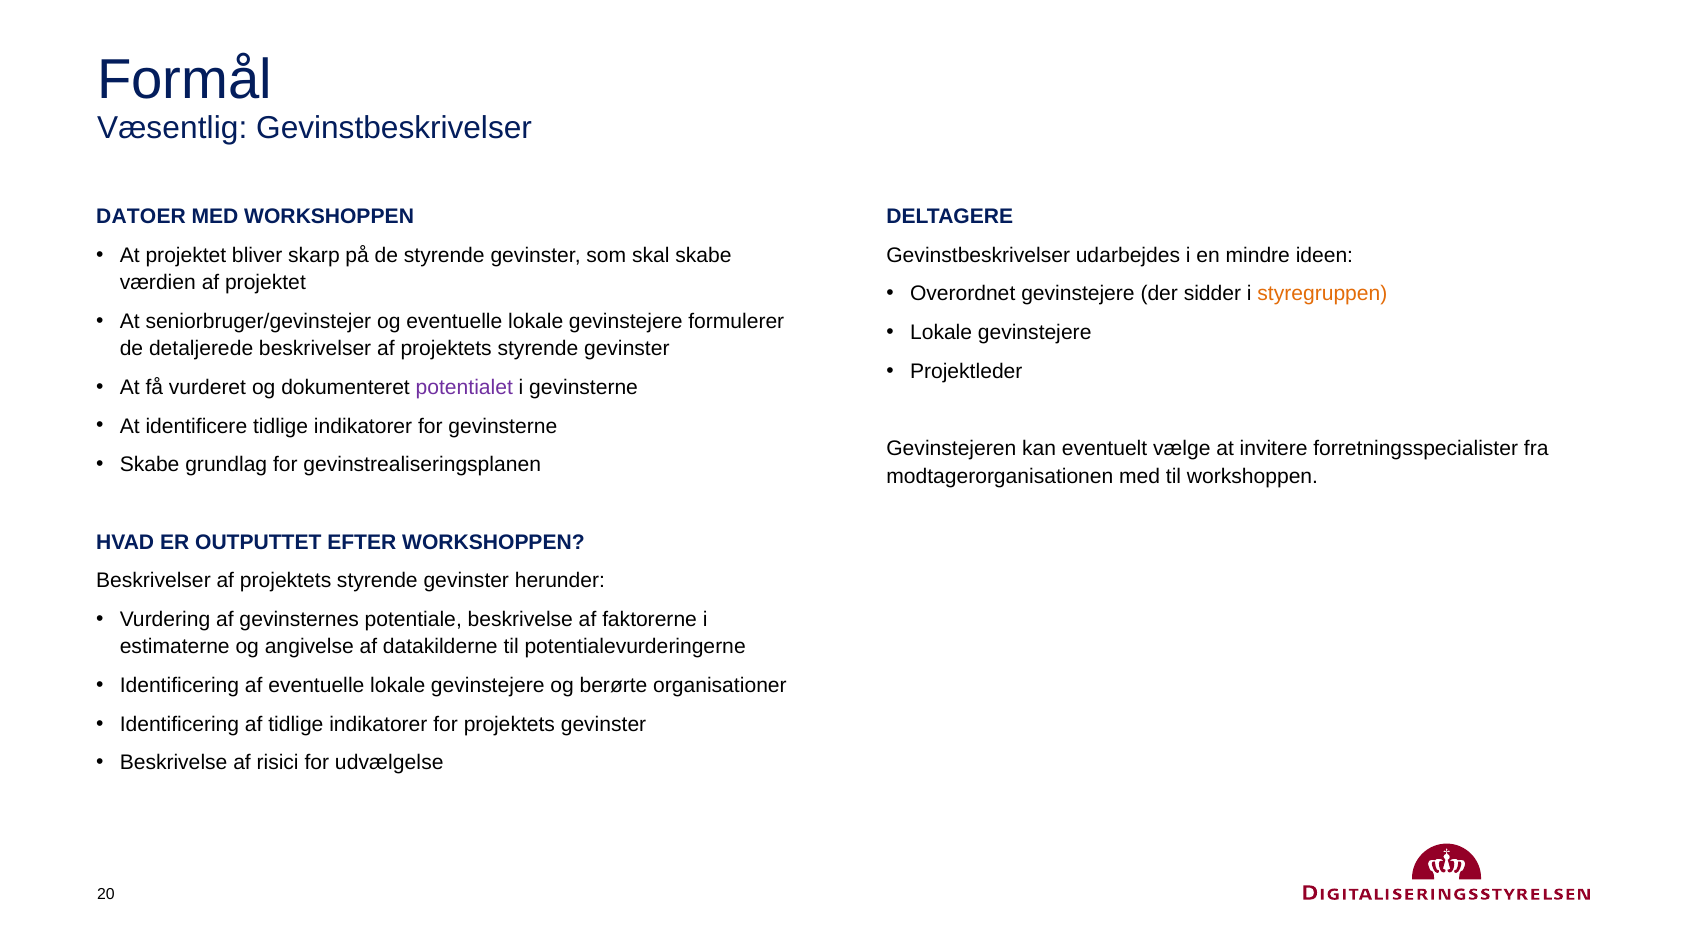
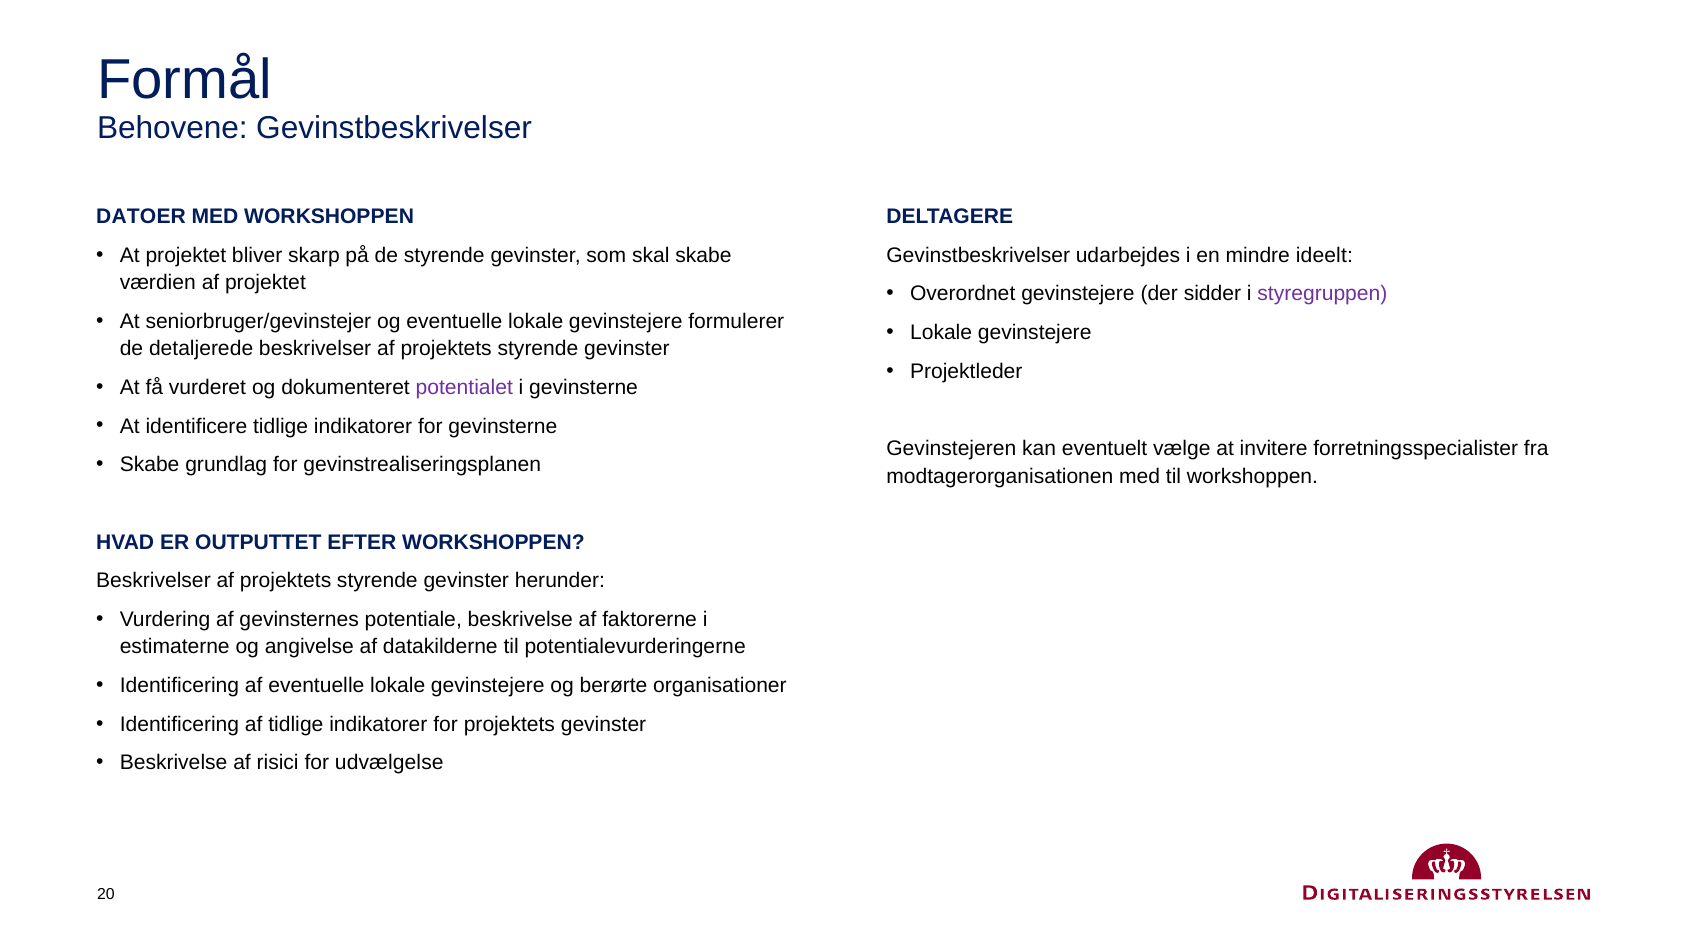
Væsentlig: Væsentlig -> Behovene
ideen: ideen -> ideelt
styregruppen colour: orange -> purple
